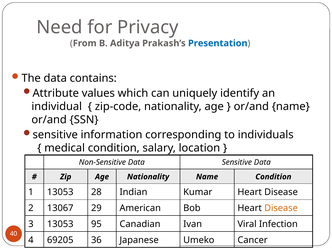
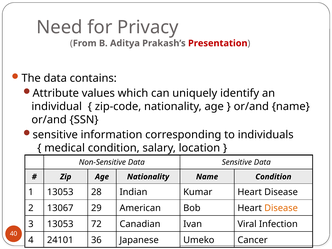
Presentation colour: blue -> red
95: 95 -> 72
69205: 69205 -> 24101
